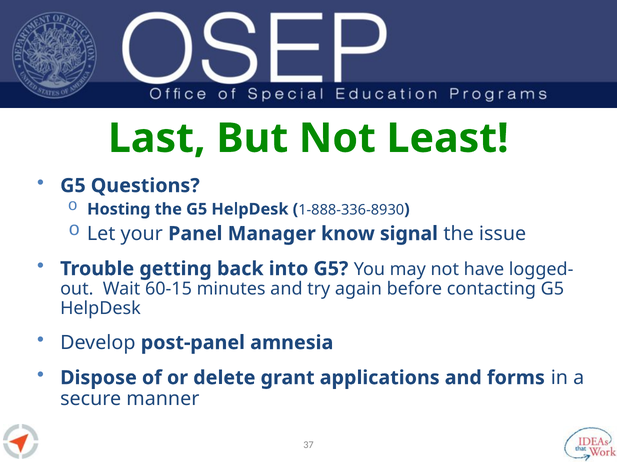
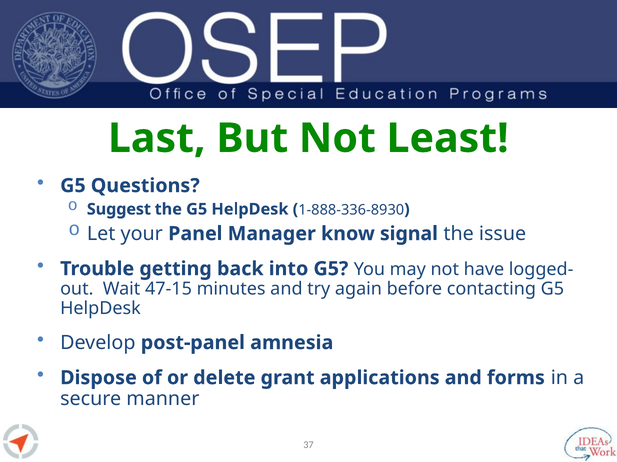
Hosting: Hosting -> Suggest
60-15: 60-15 -> 47-15
